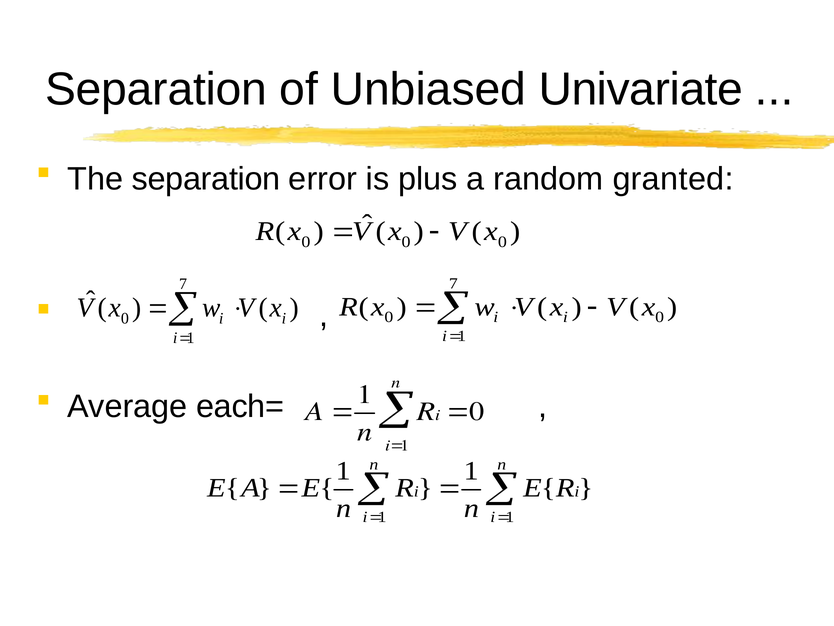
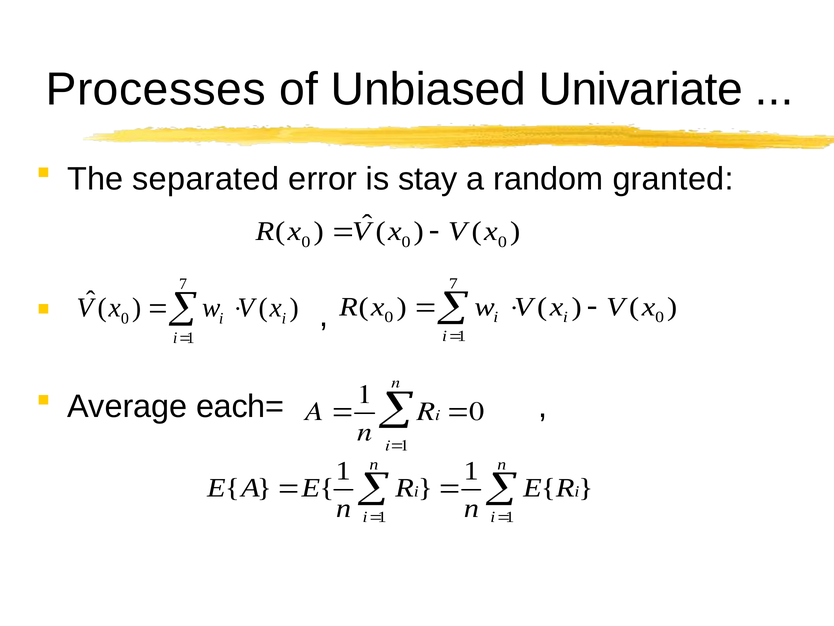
Separation at (156, 89): Separation -> Processes
The separation: separation -> separated
plus: plus -> stay
